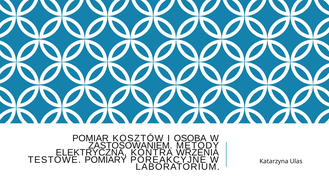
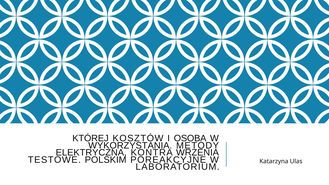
POMIAR: POMIAR -> KTÓREJ
ZASTOSOWANIEM: ZASTOSOWANIEM -> WYKORZYSTANIA
POMIARY: POMIARY -> POLSKIM
